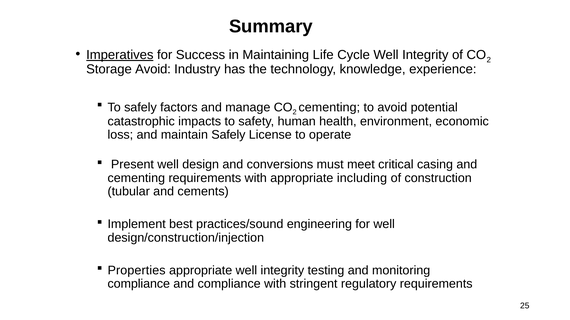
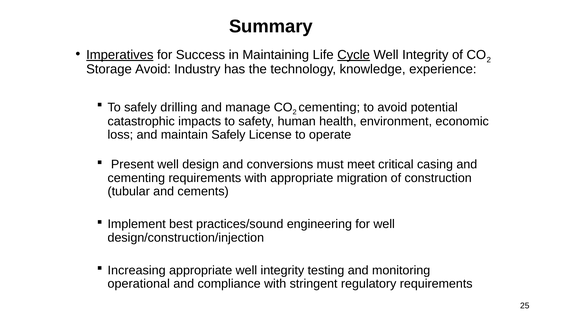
Cycle underline: none -> present
factors: factors -> drilling
including: including -> migration
Properties: Properties -> Increasing
compliance at (139, 284): compliance -> operational
